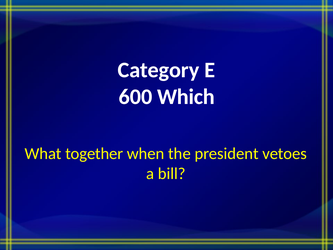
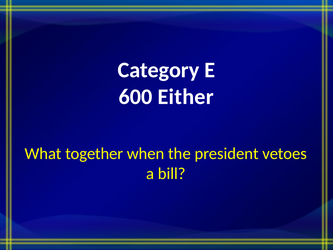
Which: Which -> Either
